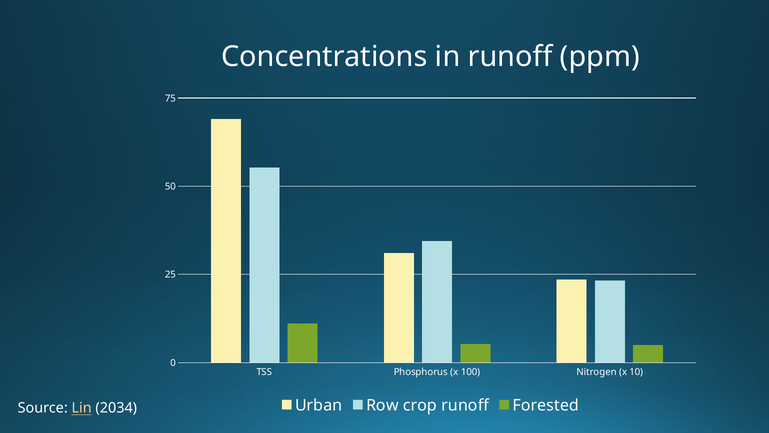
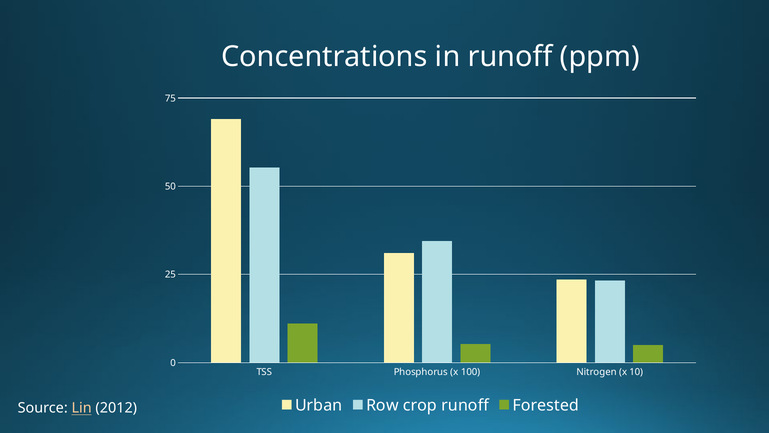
2034: 2034 -> 2012
